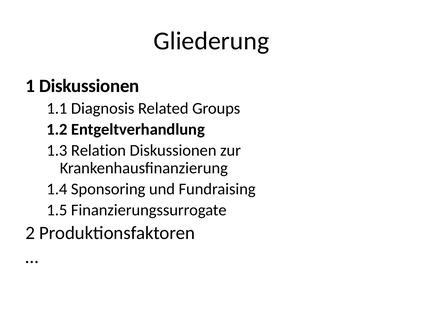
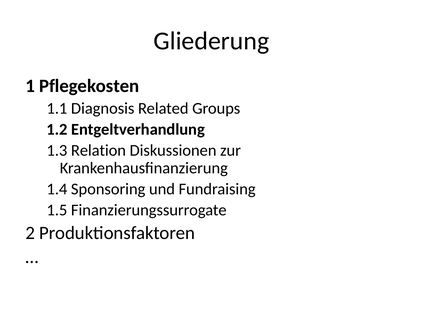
1 Diskussionen: Diskussionen -> Pflegekosten
